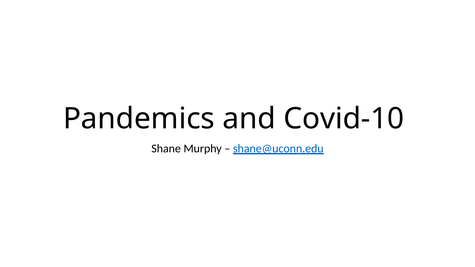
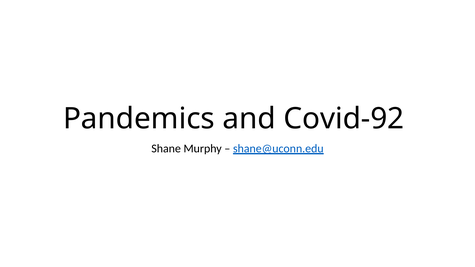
Covid-10: Covid-10 -> Covid-92
